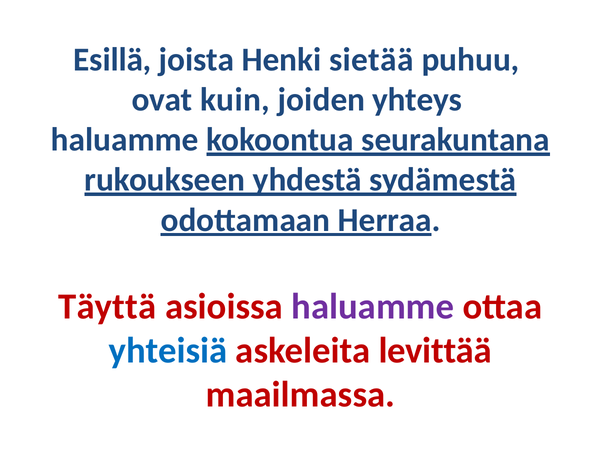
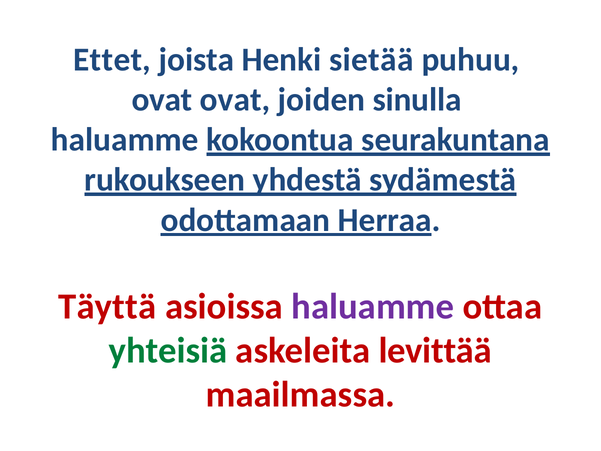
Esillä: Esillä -> Ettet
ovat kuin: kuin -> ovat
yhteys: yhteys -> sinulla
yhteisiä colour: blue -> green
